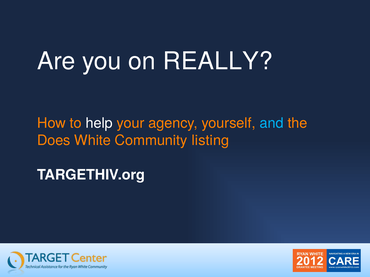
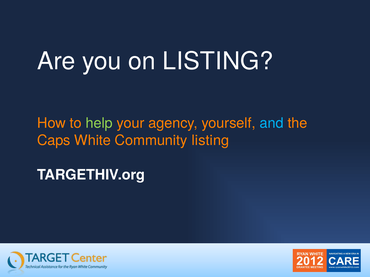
on REALLY: REALLY -> LISTING
help colour: white -> light green
Does: Does -> Caps
